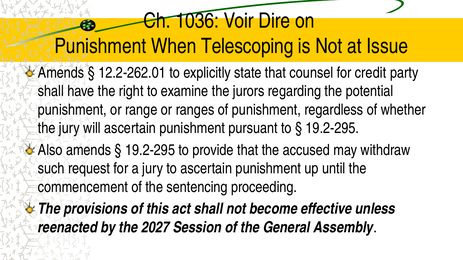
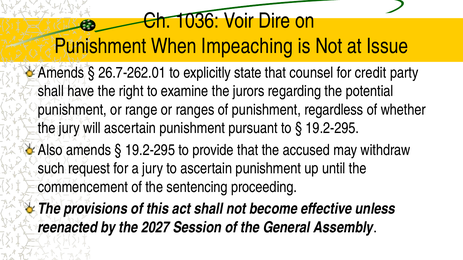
Telescoping: Telescoping -> Impeaching
12.2-262.01: 12.2-262.01 -> 26.7-262.01
